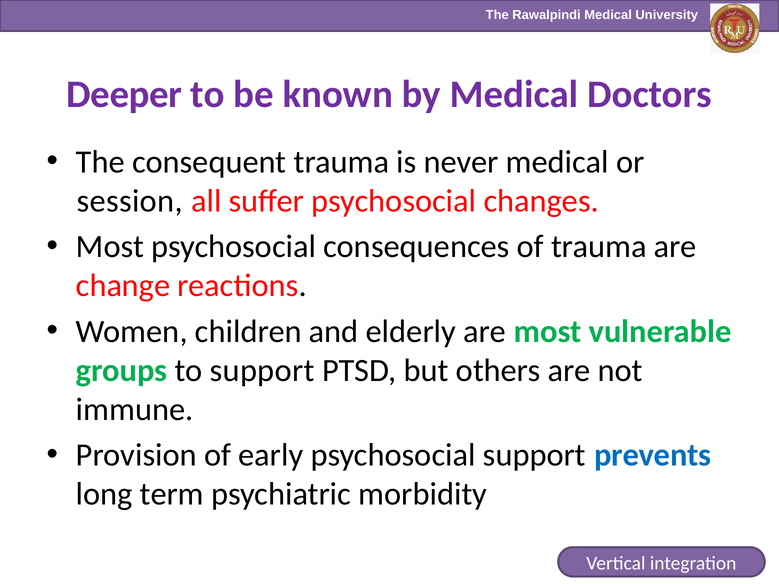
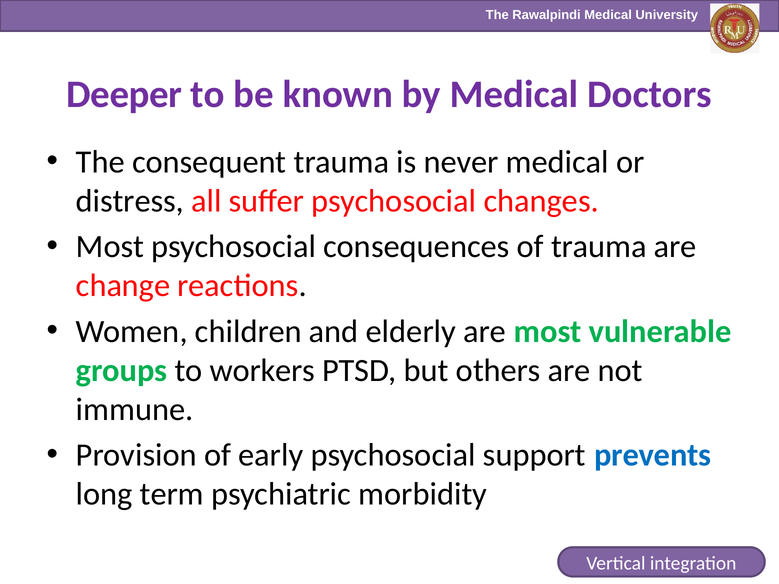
session: session -> distress
to support: support -> workers
